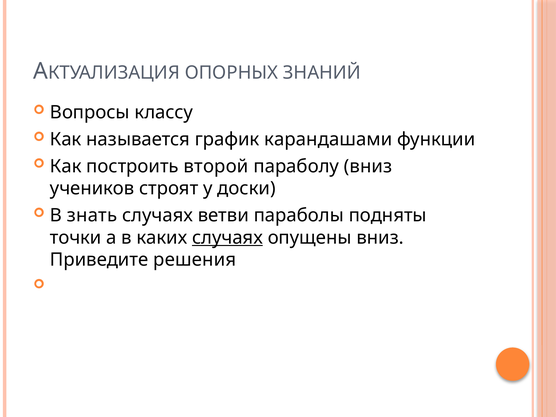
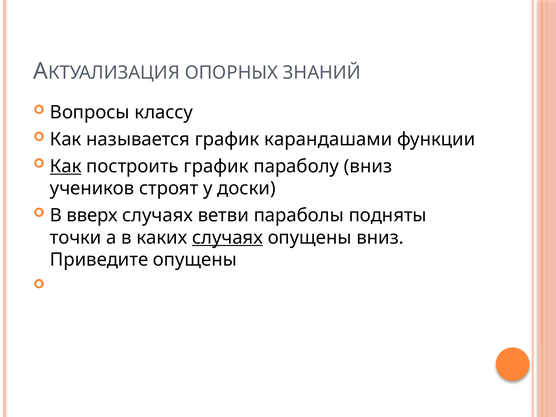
Как at (66, 166) underline: none -> present
построить второй: второй -> график
знать: знать -> вверх
Приведите решения: решения -> опущены
